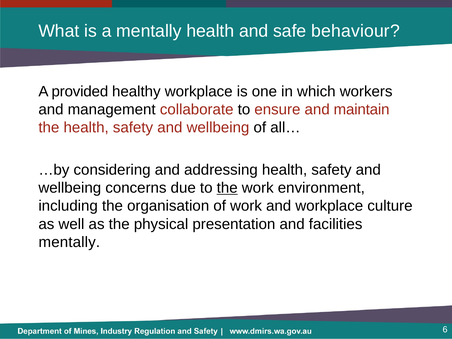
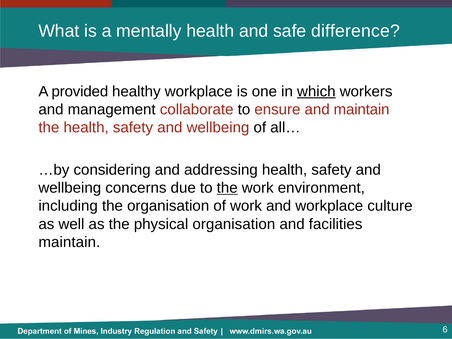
behaviour: behaviour -> difference
which underline: none -> present
physical presentation: presentation -> organisation
mentally at (69, 242): mentally -> maintain
